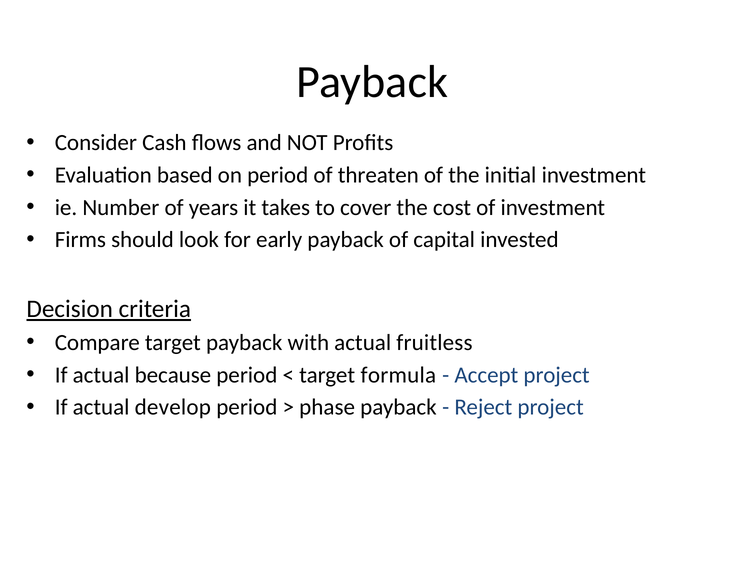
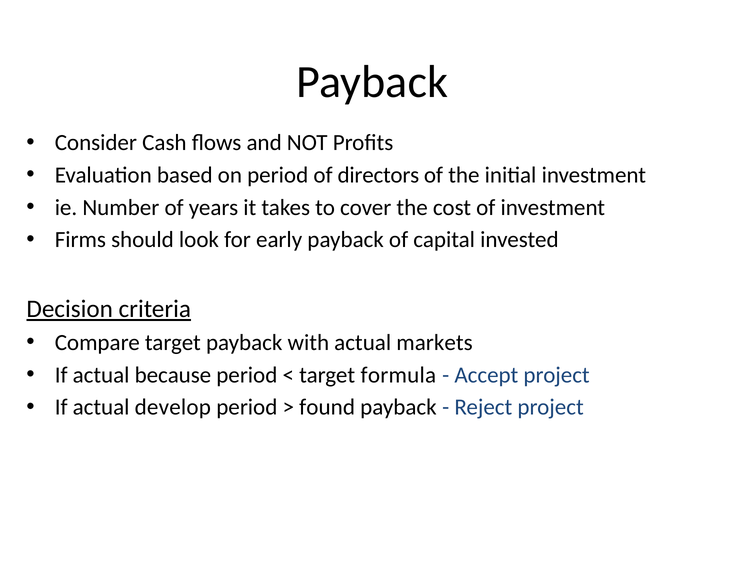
threaten: threaten -> directors
fruitless: fruitless -> markets
phase: phase -> found
